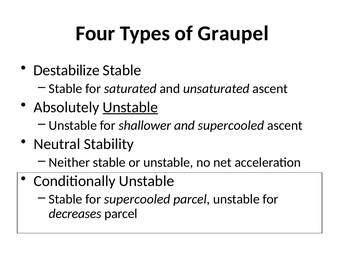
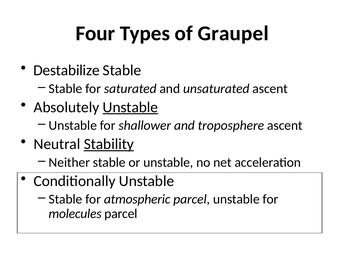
and supercooled: supercooled -> troposphere
Stability underline: none -> present
for supercooled: supercooled -> atmospheric
decreases: decreases -> molecules
